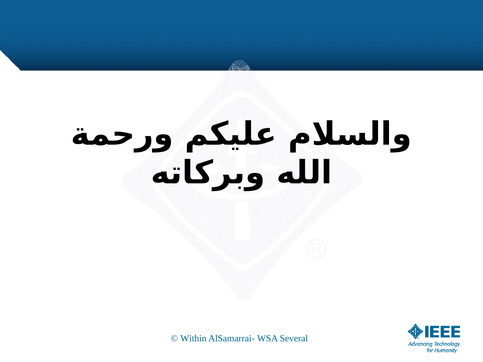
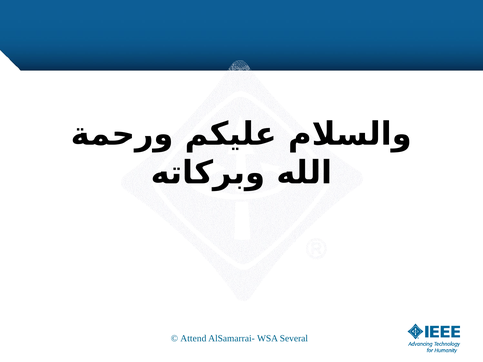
Within: Within -> Attend
